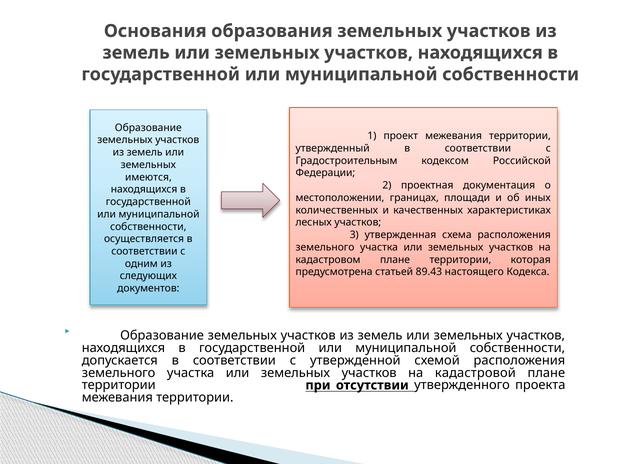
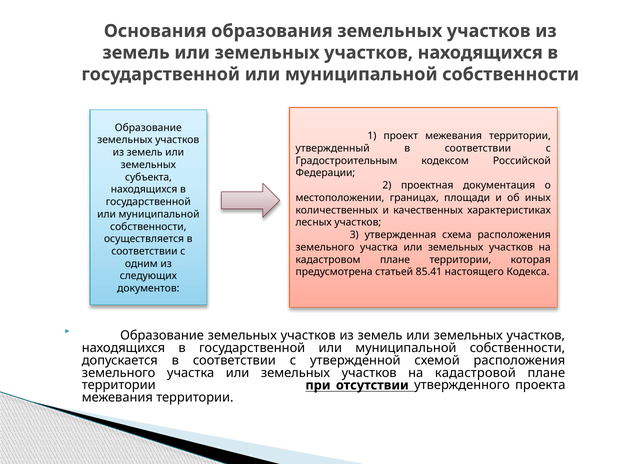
имеются: имеются -> субъекта
89.43: 89.43 -> 85.41
